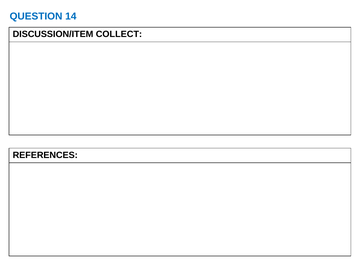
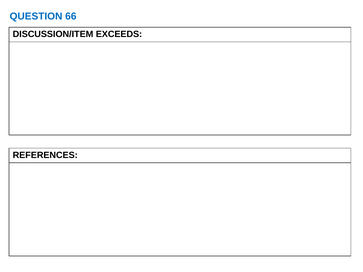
14: 14 -> 66
COLLECT: COLLECT -> EXCEEDS
